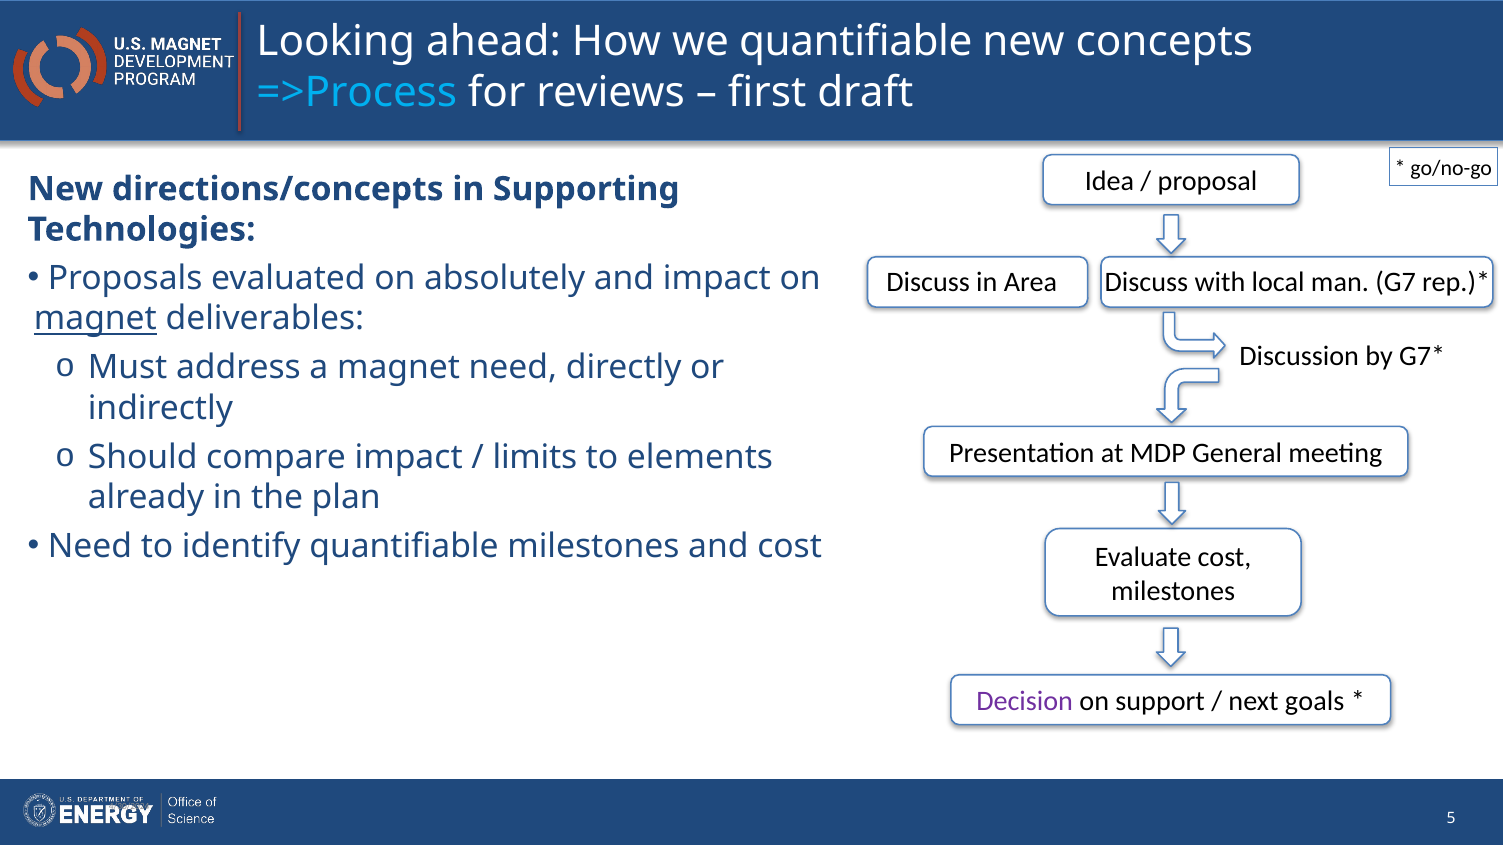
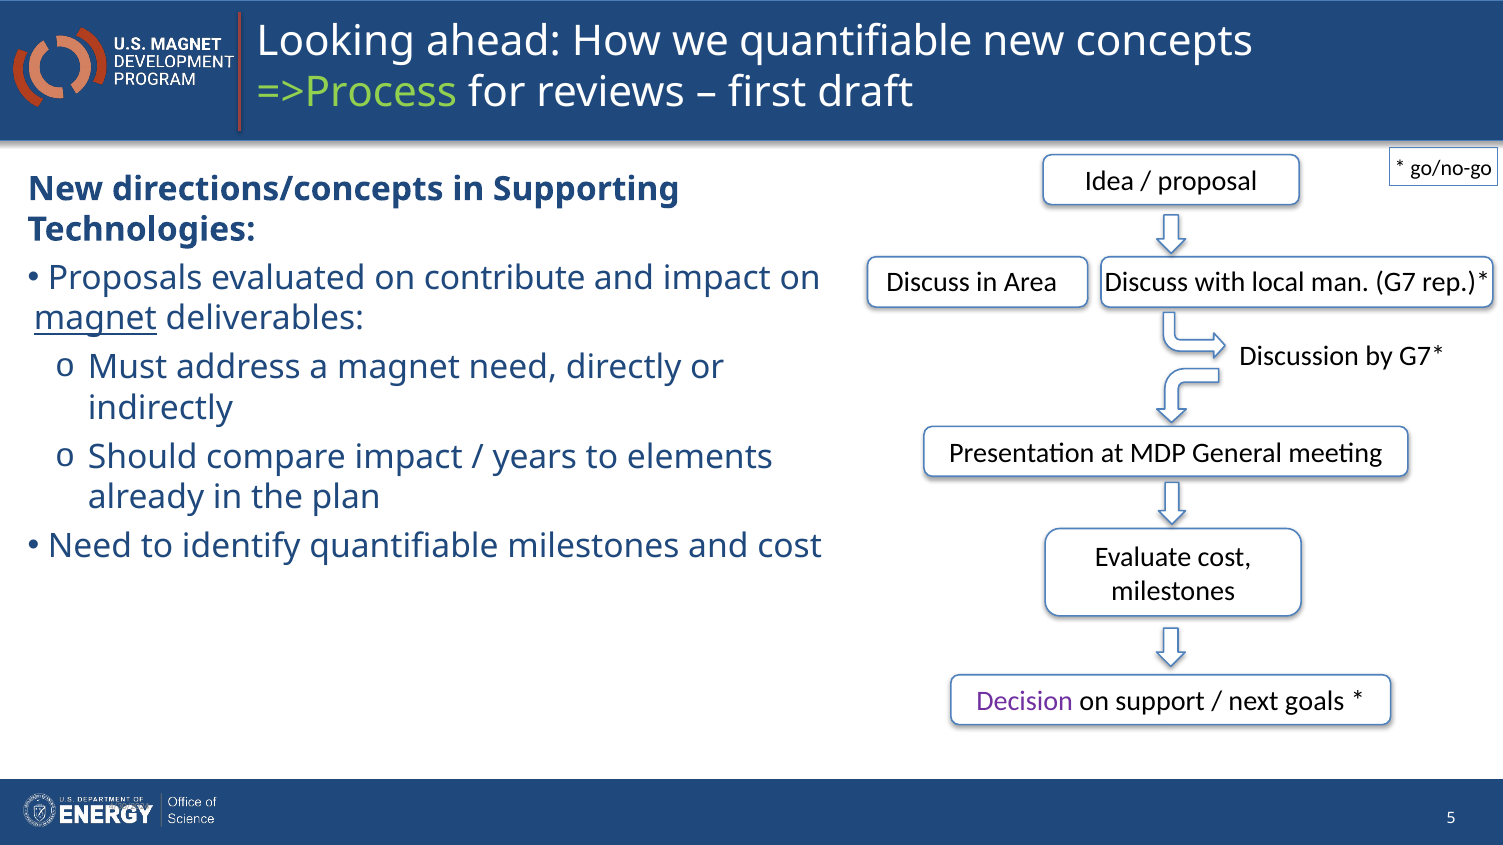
=>Process colour: light blue -> light green
absolutely: absolutely -> contribute
limits: limits -> years
